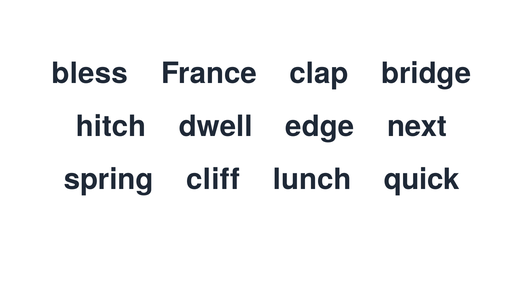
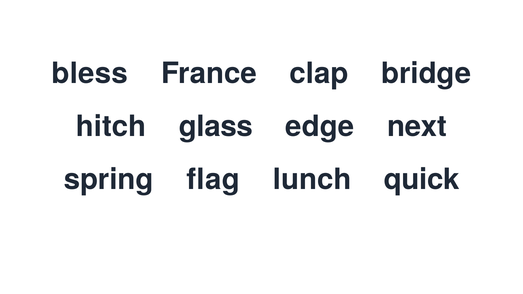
dwell: dwell -> glass
cliff: cliff -> flag
